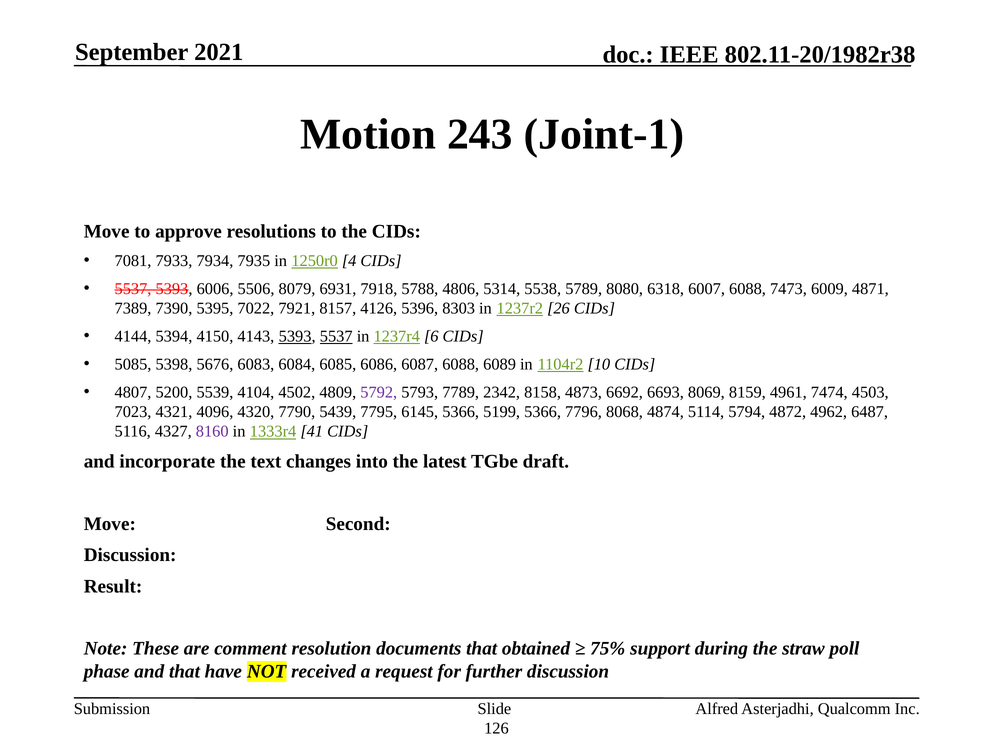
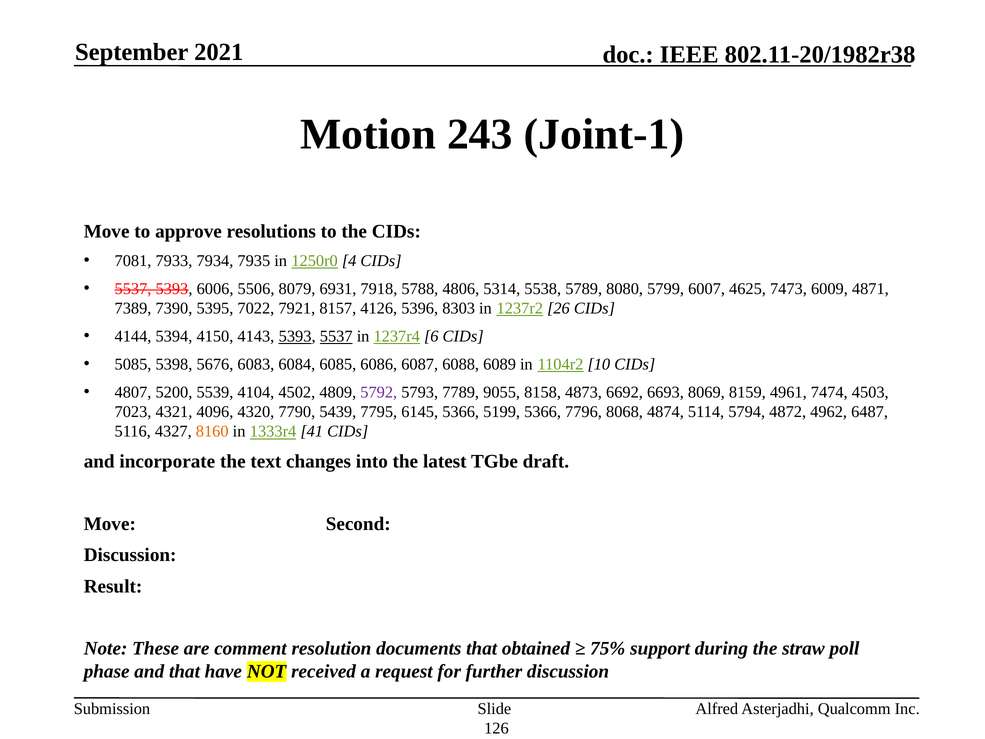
6318: 6318 -> 5799
6007 6088: 6088 -> 4625
2342: 2342 -> 9055
8160 colour: purple -> orange
